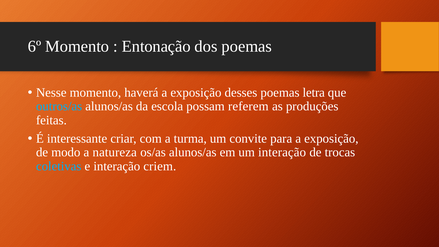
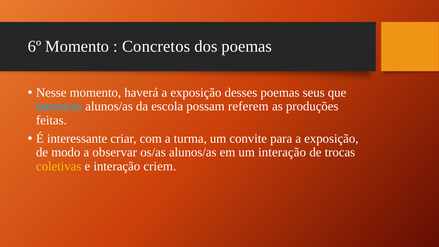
Entonação: Entonação -> Concretos
letra: letra -> seus
natureza: natureza -> observar
coletivas colour: light blue -> yellow
